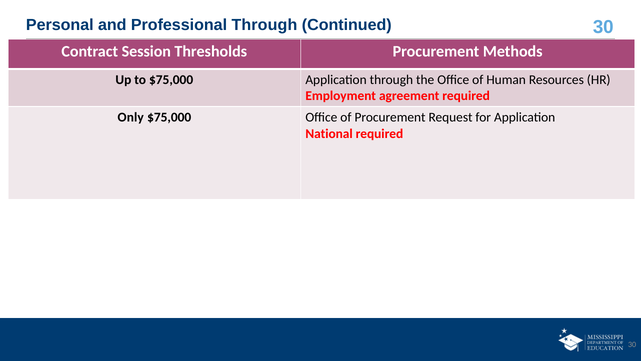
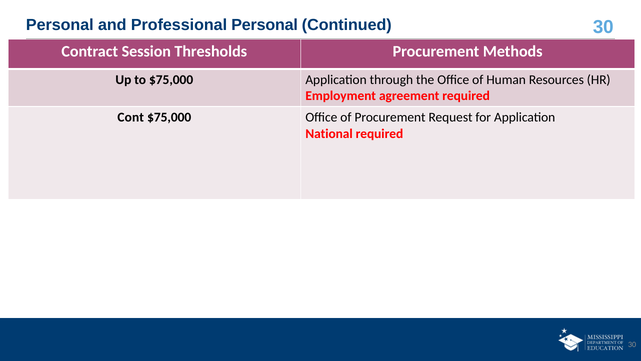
Professional Through: Through -> Personal
Only: Only -> Cont
